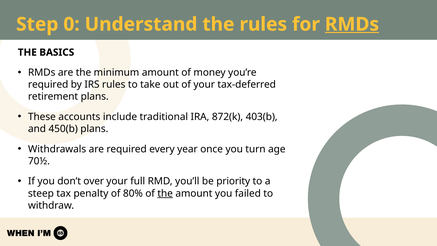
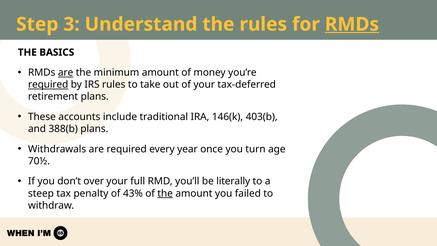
0: 0 -> 3
are at (66, 73) underline: none -> present
required at (48, 85) underline: none -> present
872(k: 872(k -> 146(k
450(b: 450(b -> 388(b
priority: priority -> literally
80%: 80% -> 43%
